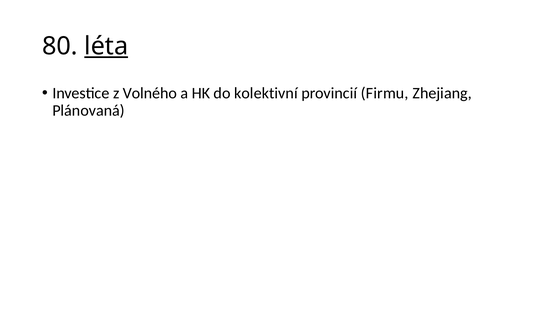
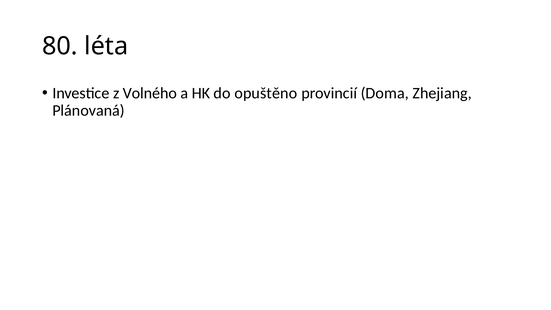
léta underline: present -> none
kolektivní: kolektivní -> opuštěno
Firmu: Firmu -> Doma
